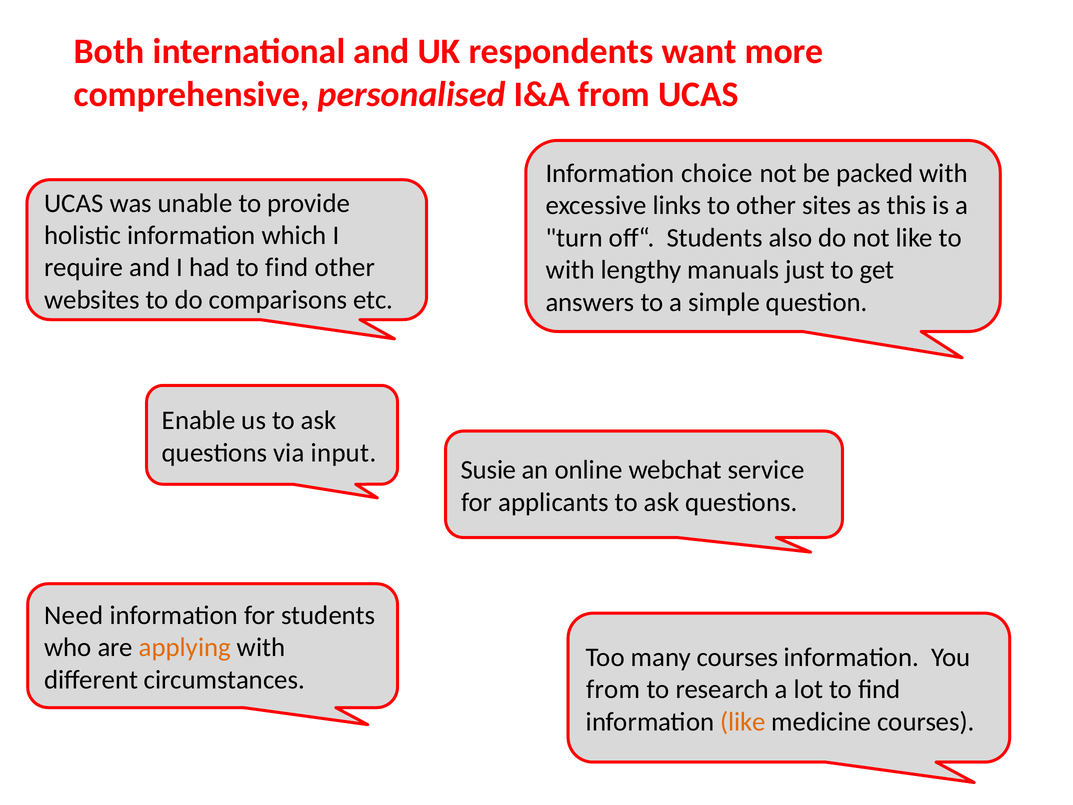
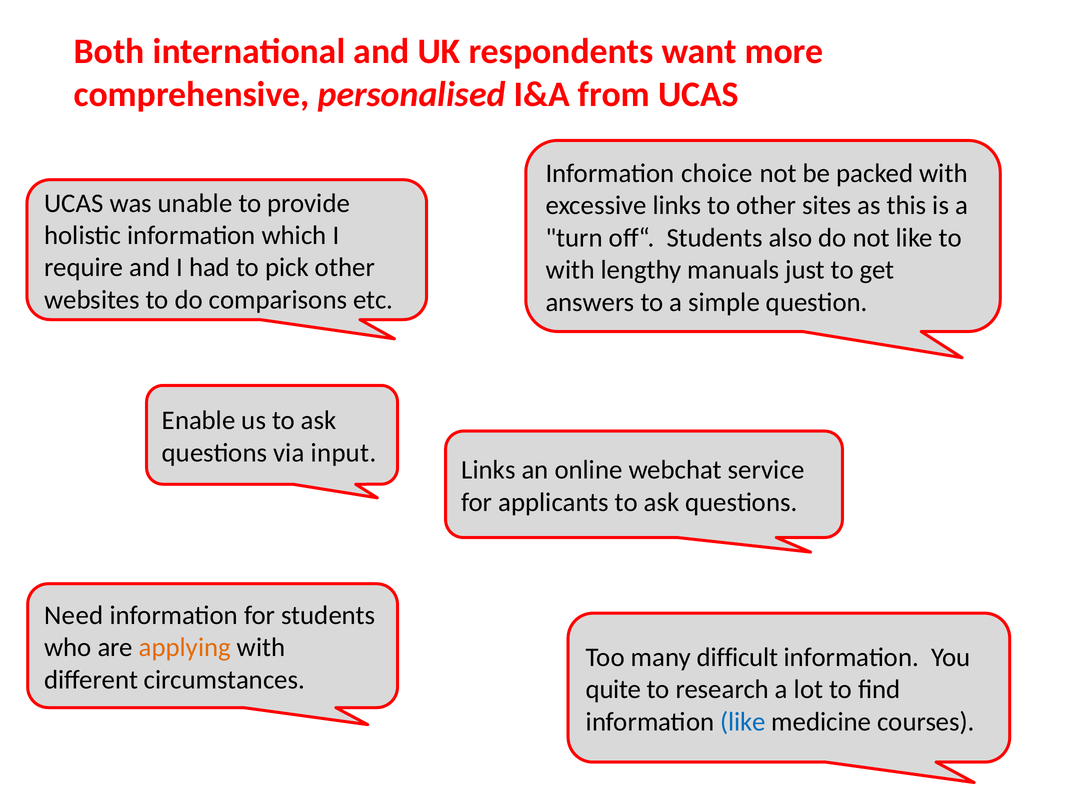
had to find: find -> pick
Susie at (489, 470): Susie -> Links
many courses: courses -> difficult
from at (613, 689): from -> quite
like at (743, 721) colour: orange -> blue
